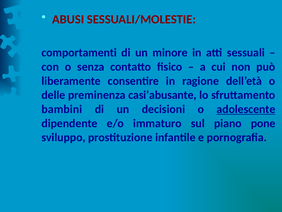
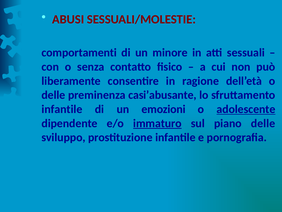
bambini at (62, 109): bambini -> infantile
decisioni: decisioni -> emozioni
immaturo underline: none -> present
piano pone: pone -> delle
